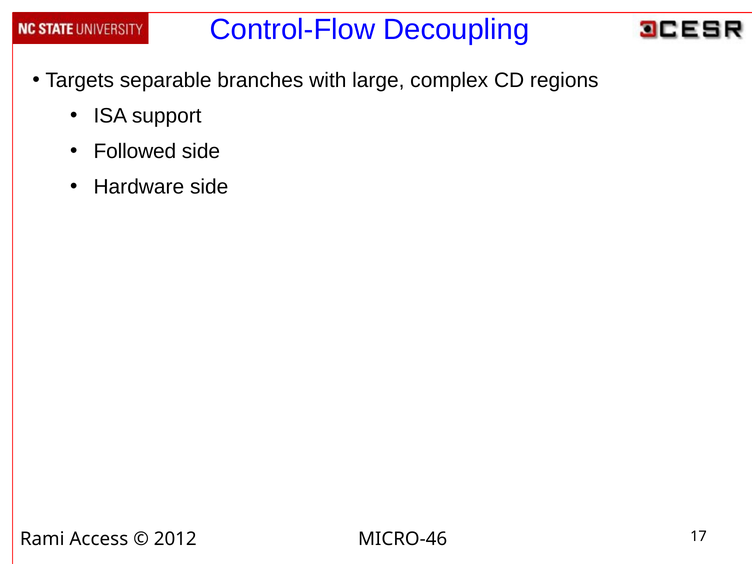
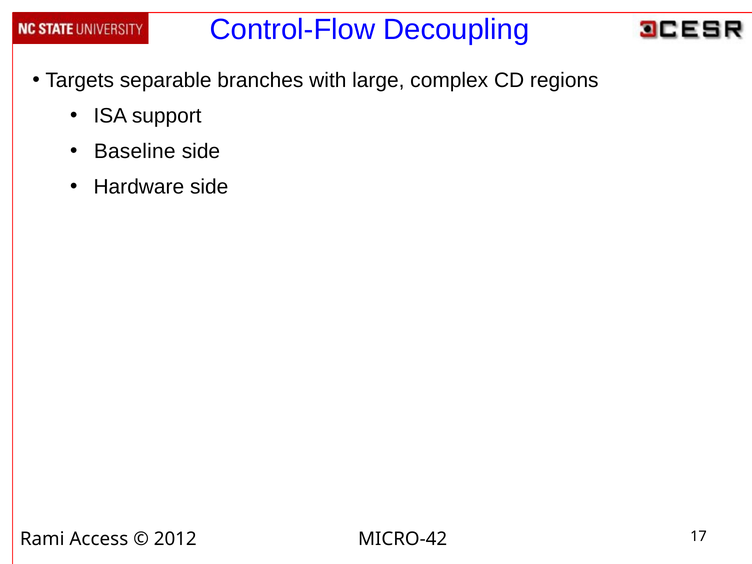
Followed: Followed -> Baseline
MICRO-46: MICRO-46 -> MICRO-42
